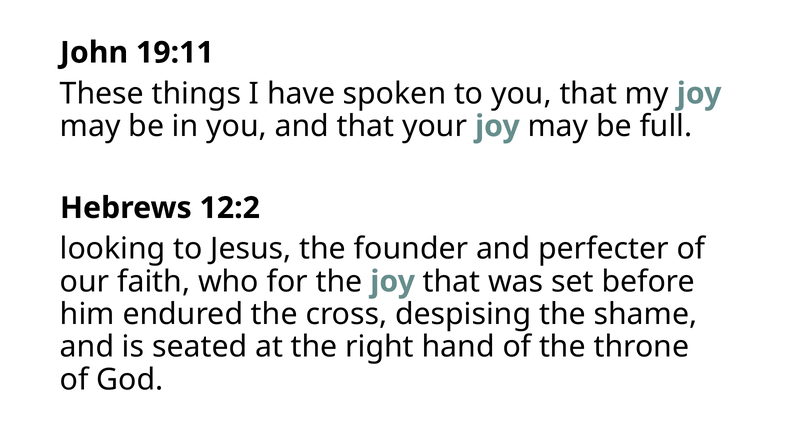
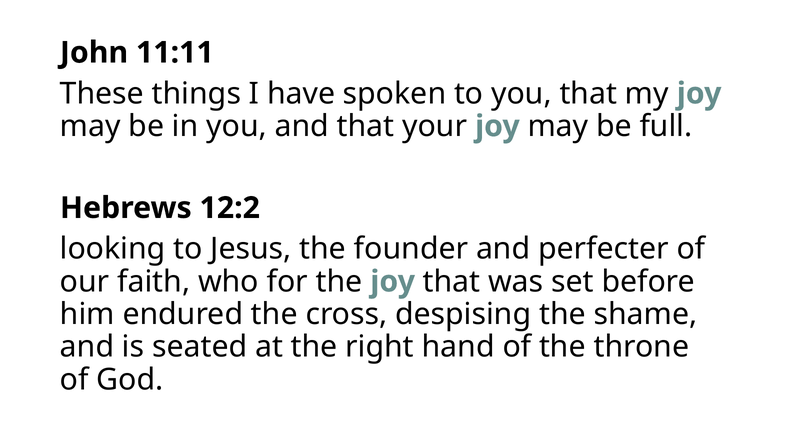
19:11: 19:11 -> 11:11
